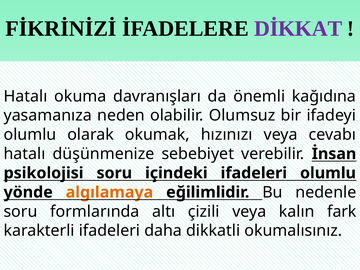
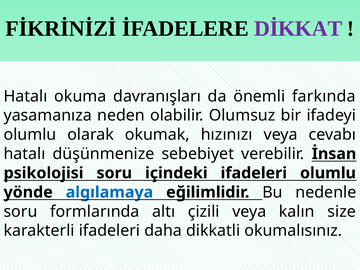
kağıdına: kağıdına -> farkında
algılamaya colour: orange -> blue
fark: fark -> size
